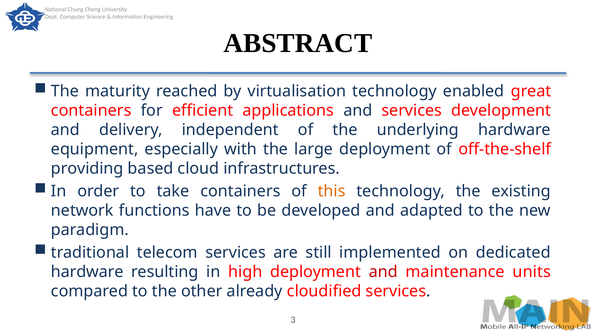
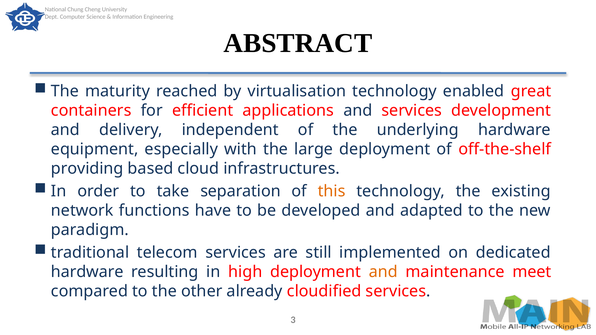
take containers: containers -> separation
and at (383, 272) colour: red -> orange
units: units -> meet
